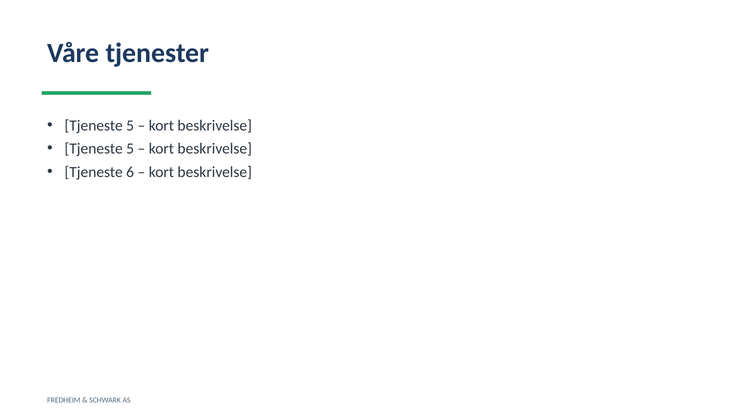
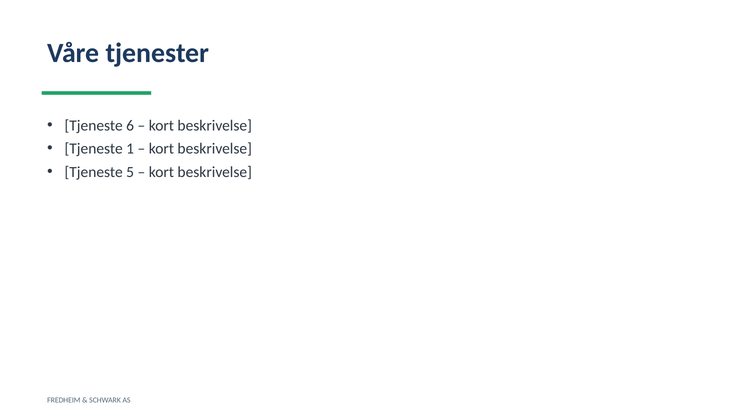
5 at (130, 126): 5 -> 6
5 at (130, 149): 5 -> 1
6: 6 -> 5
